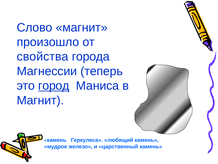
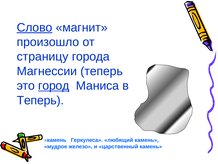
Слово underline: none -> present
свойства: свойства -> страницу
Магнит at (40, 100): Магнит -> Теперь
